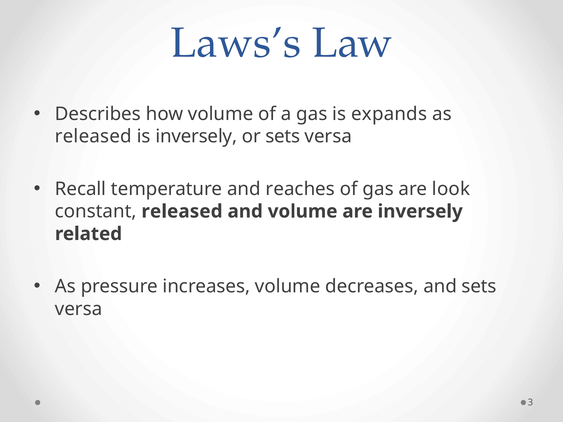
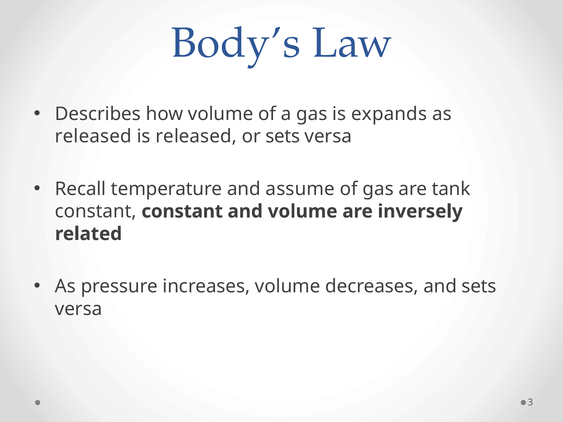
Laws’s: Laws’s -> Body’s
is inversely: inversely -> released
reaches: reaches -> assume
look: look -> tank
constant released: released -> constant
